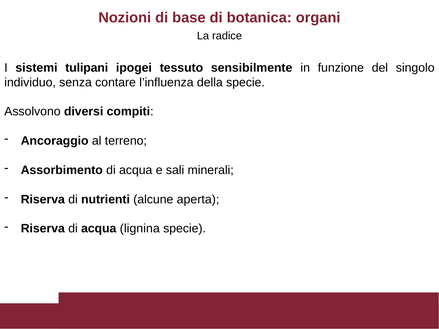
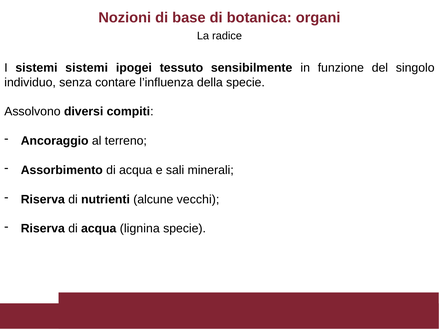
sistemi tulipani: tulipani -> sistemi
aperta: aperta -> vecchi
